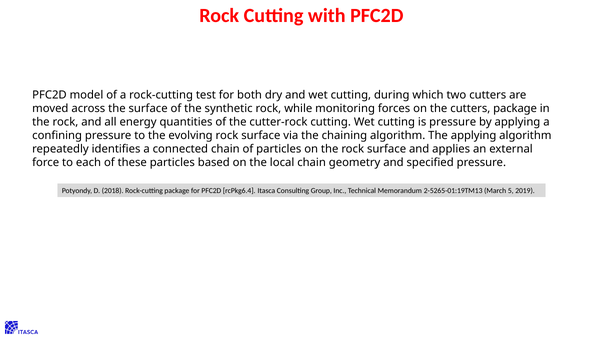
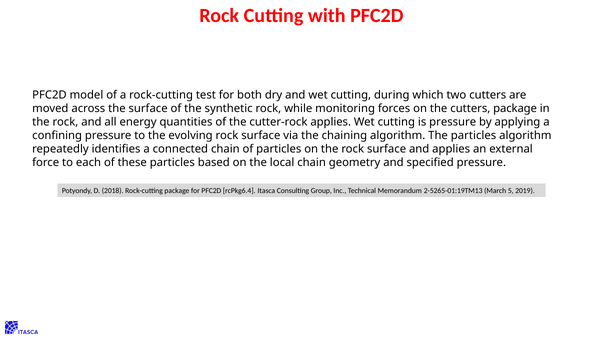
cutter-rock cutting: cutting -> applies
The applying: applying -> particles
